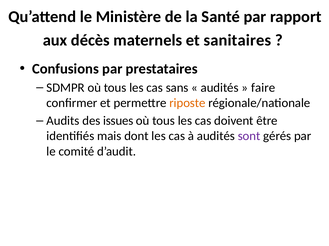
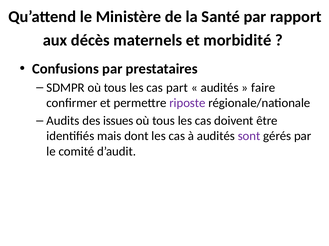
sanitaires: sanitaires -> morbidité
sans: sans -> part
riposte colour: orange -> purple
